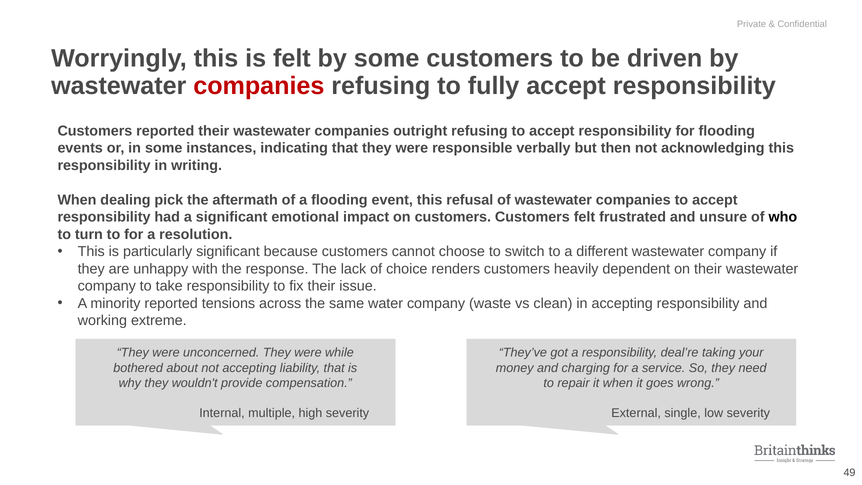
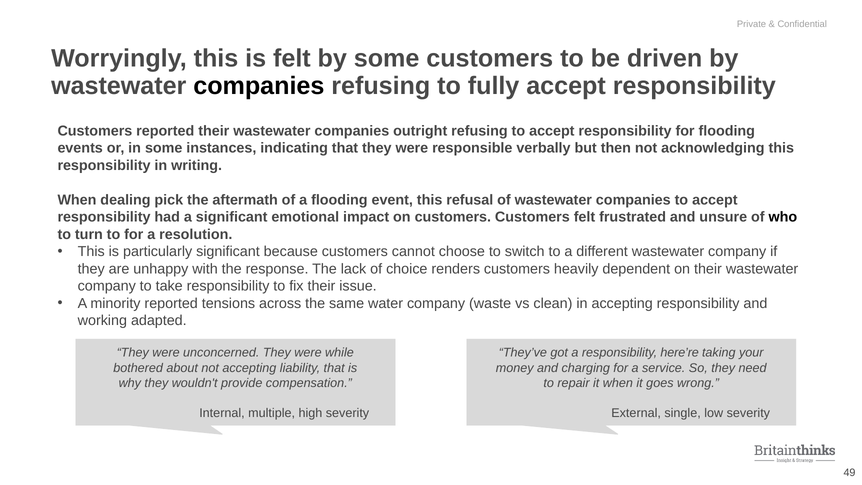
companies at (259, 86) colour: red -> black
extreme: extreme -> adapted
deal’re: deal’re -> here’re
